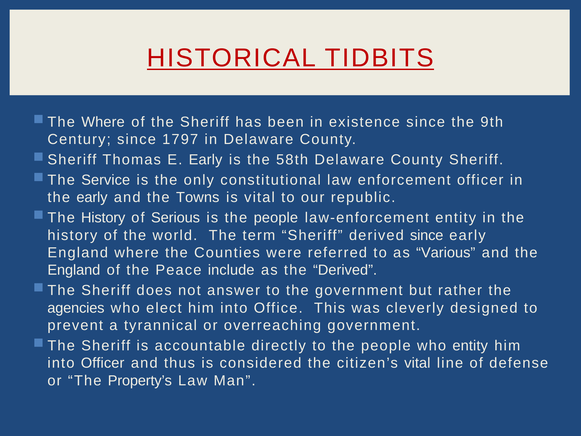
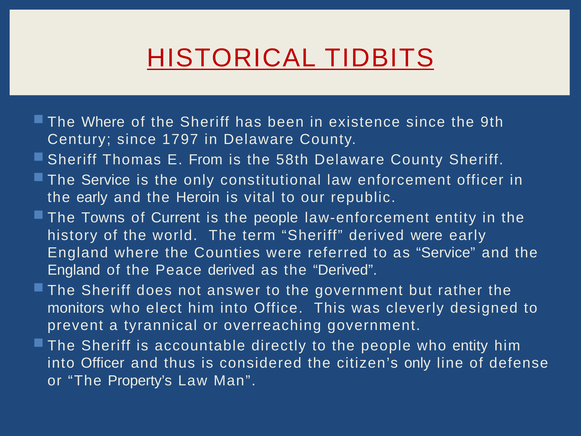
E Early: Early -> From
Towns: Towns -> Heroin
History at (103, 218): History -> Towns
Serious: Serious -> Current
derived since: since -> were
as Various: Various -> Service
Peace include: include -> derived
agencies: agencies -> monitors
citizen’s vital: vital -> only
